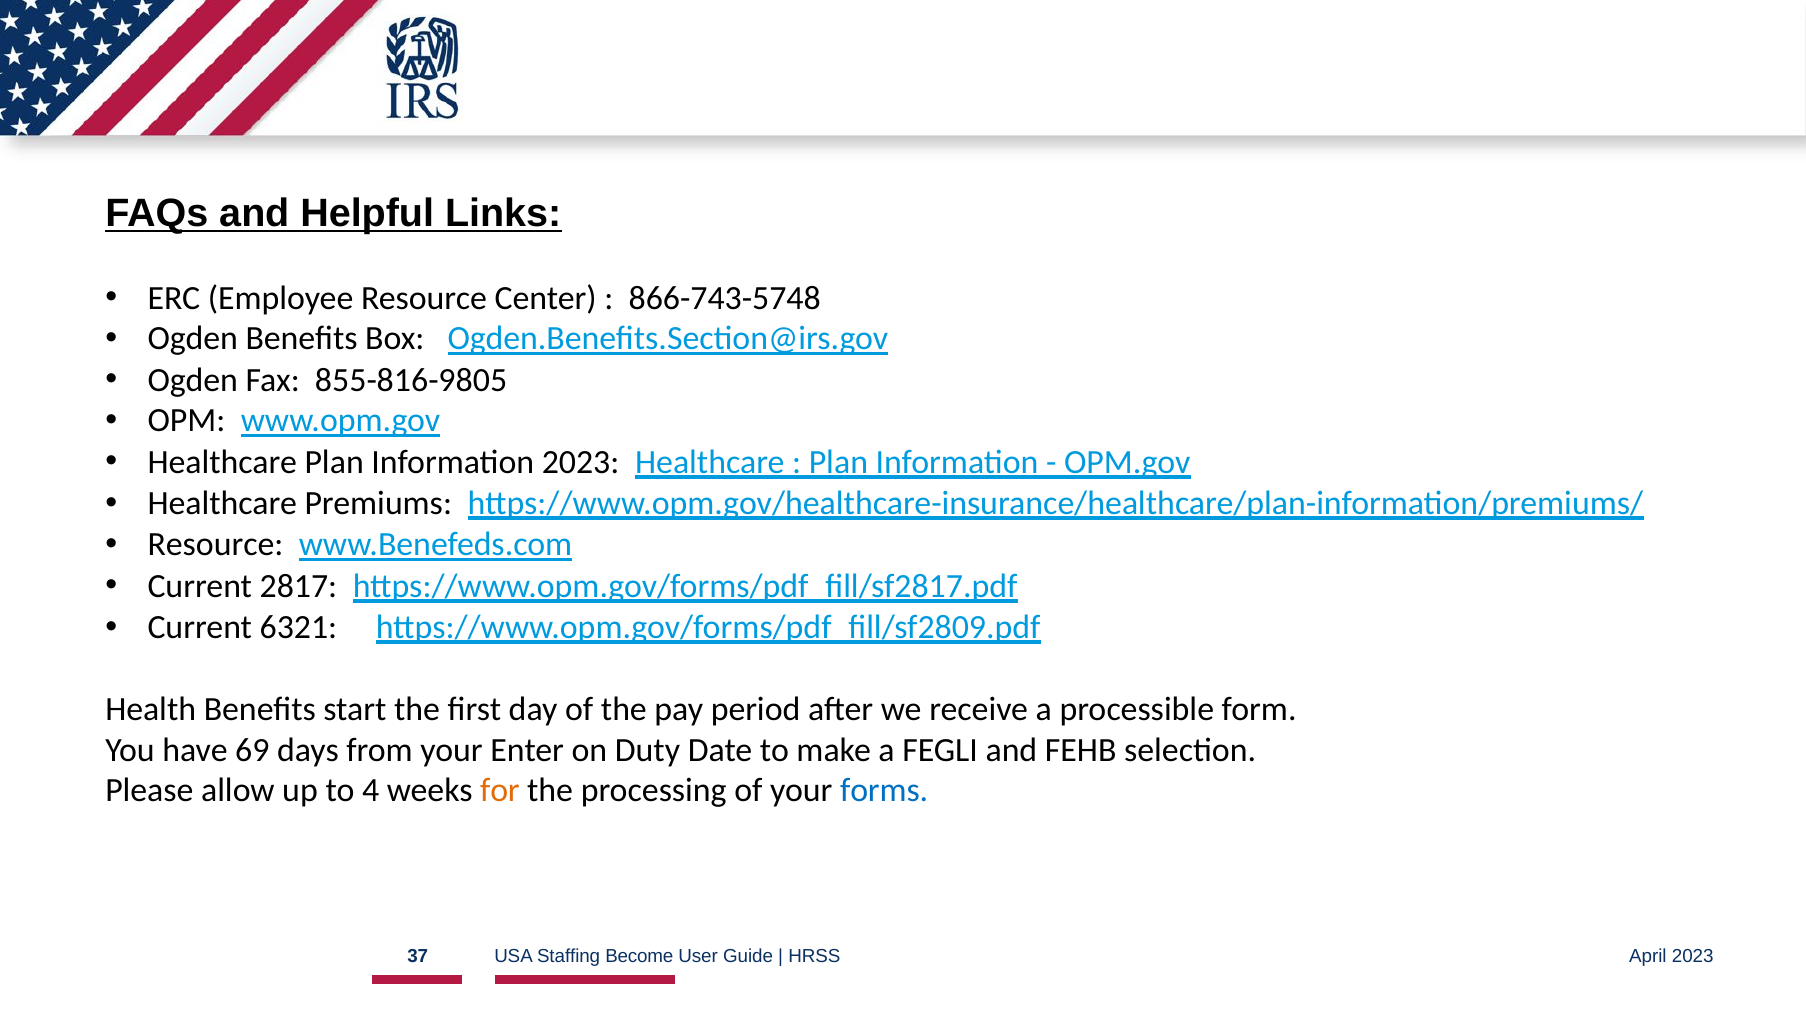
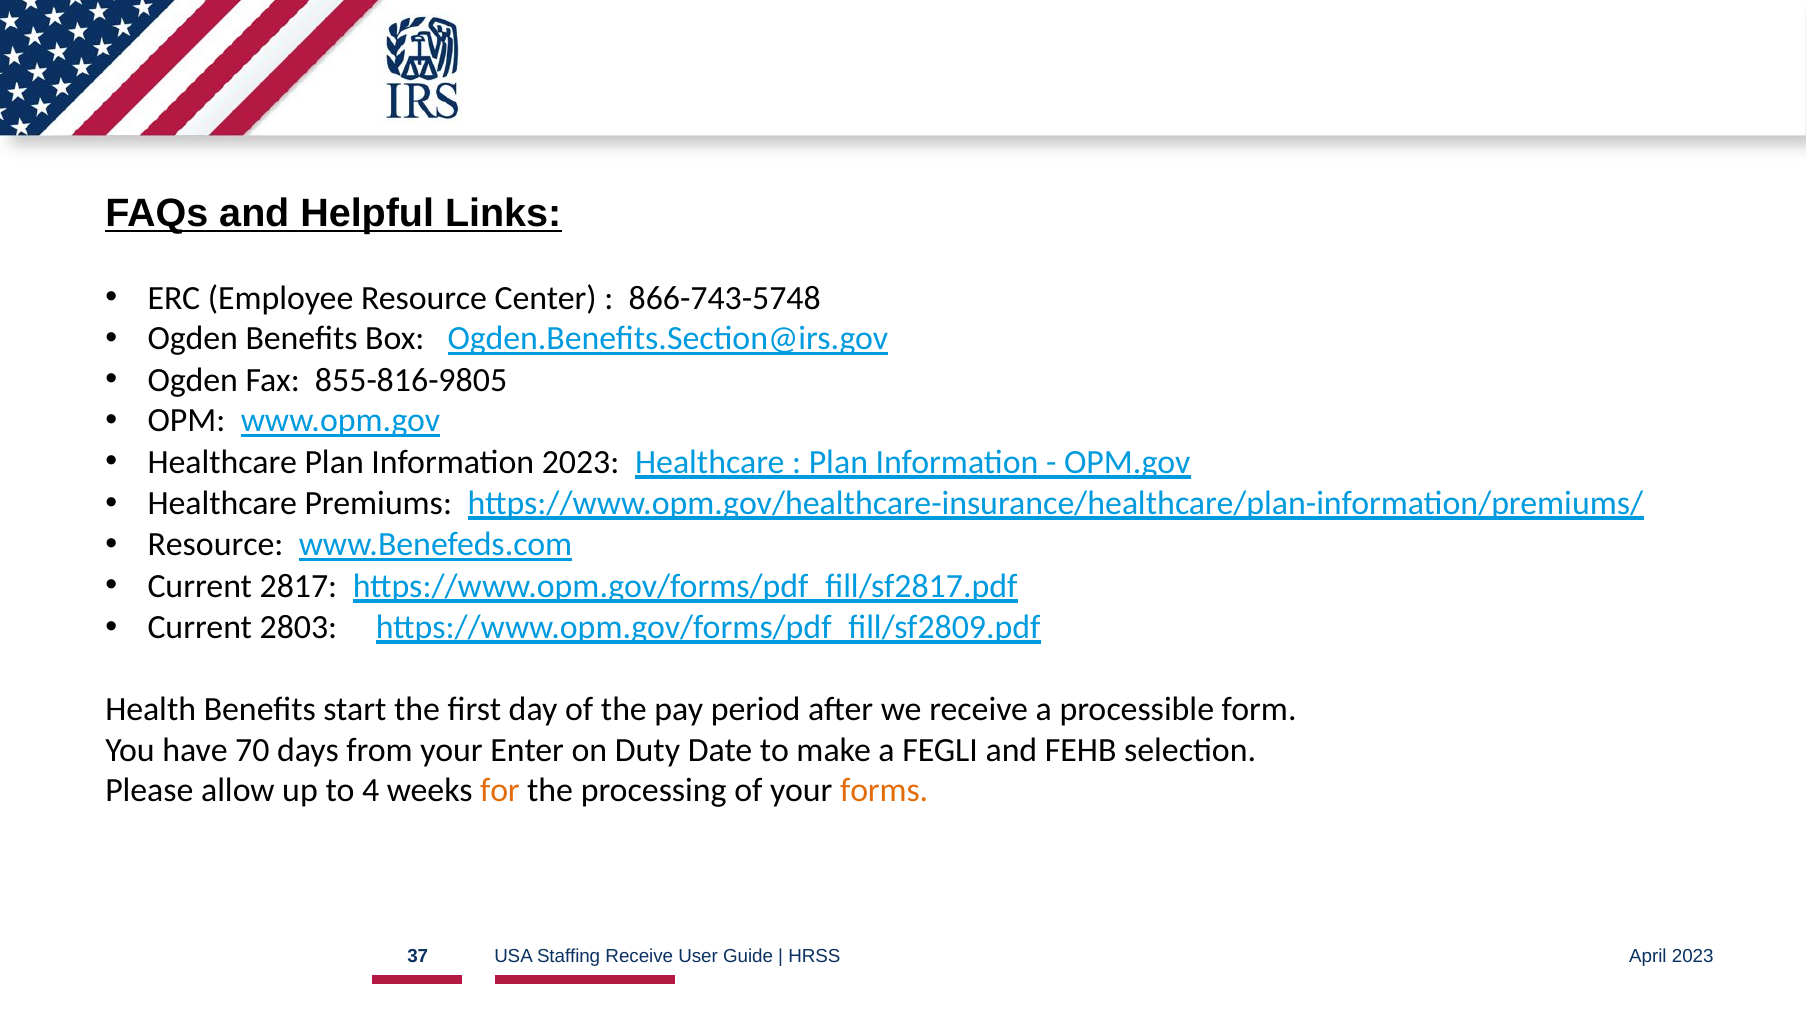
6321: 6321 -> 2803
69: 69 -> 70
forms colour: blue -> orange
Staffing Become: Become -> Receive
